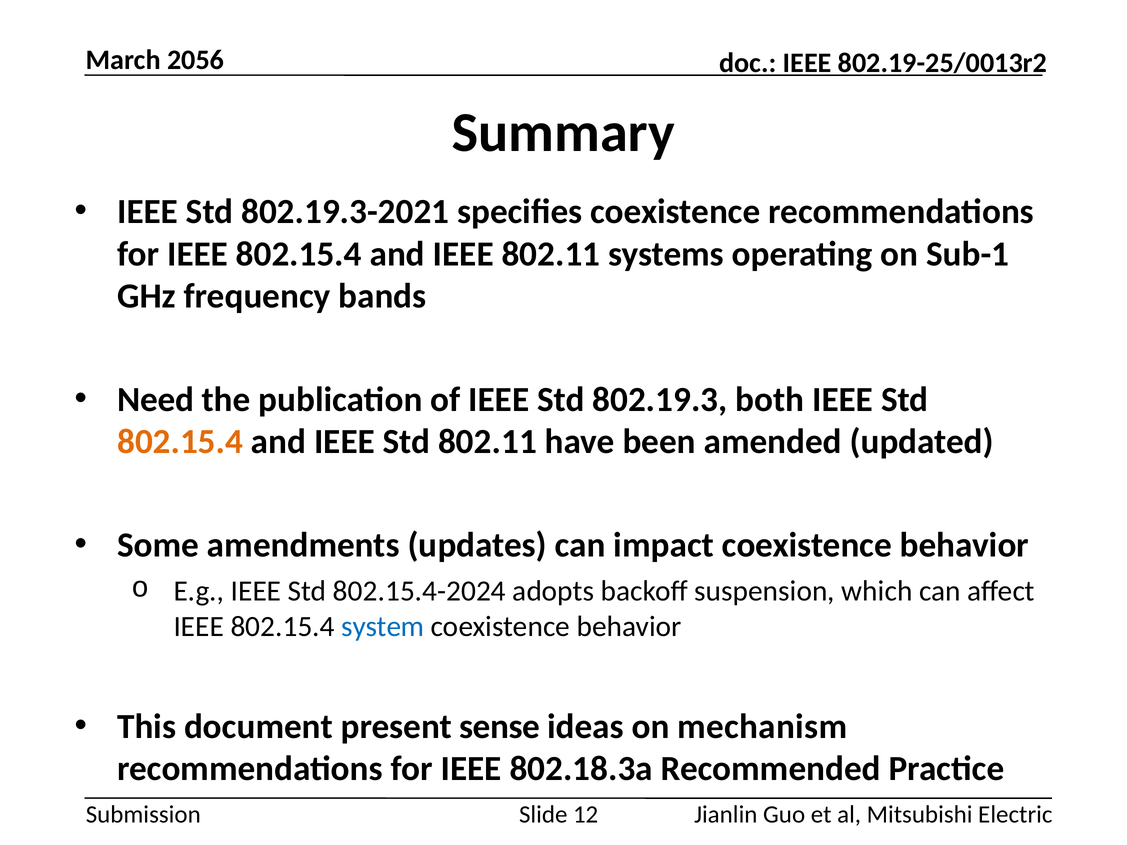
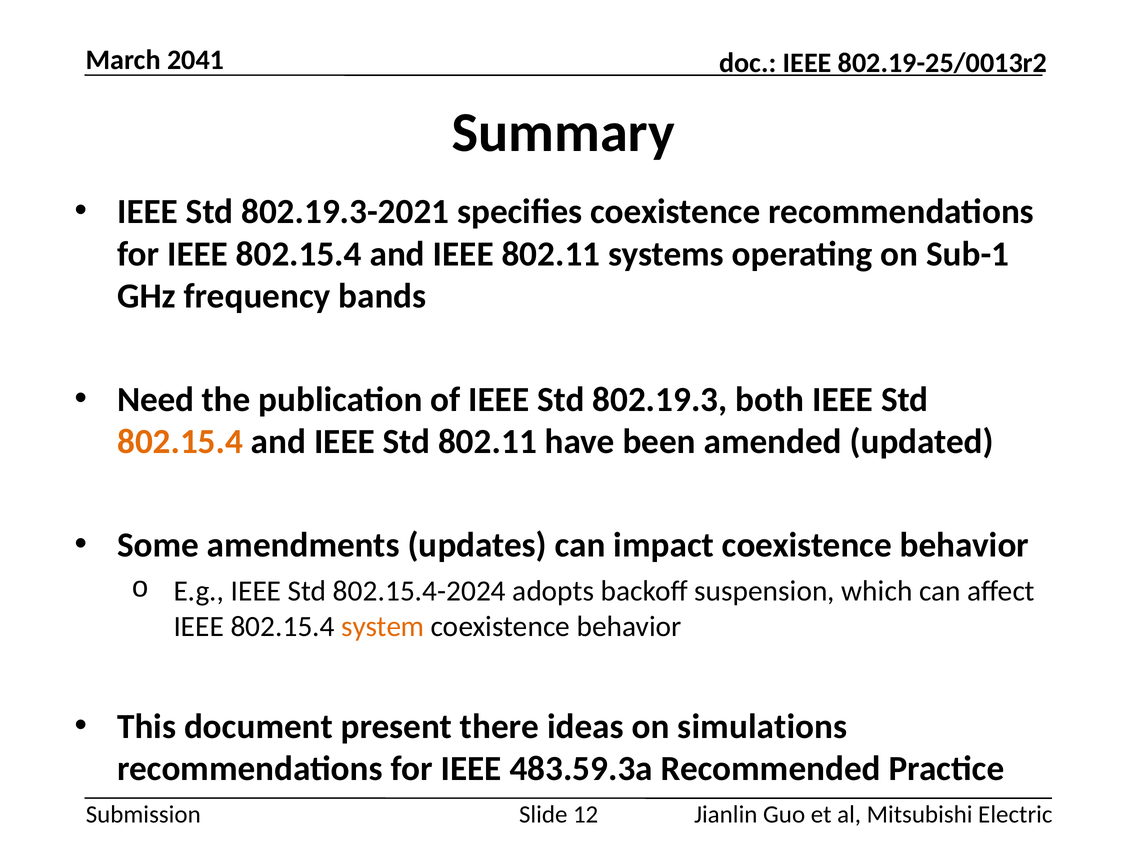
2056: 2056 -> 2041
system colour: blue -> orange
sense: sense -> there
mechanism: mechanism -> simulations
802.18.3a: 802.18.3a -> 483.59.3a
